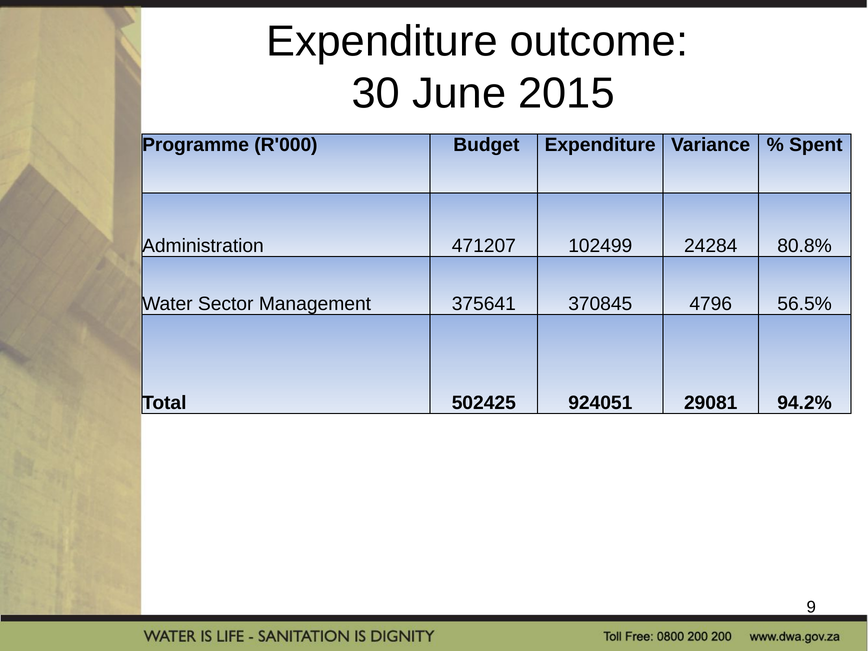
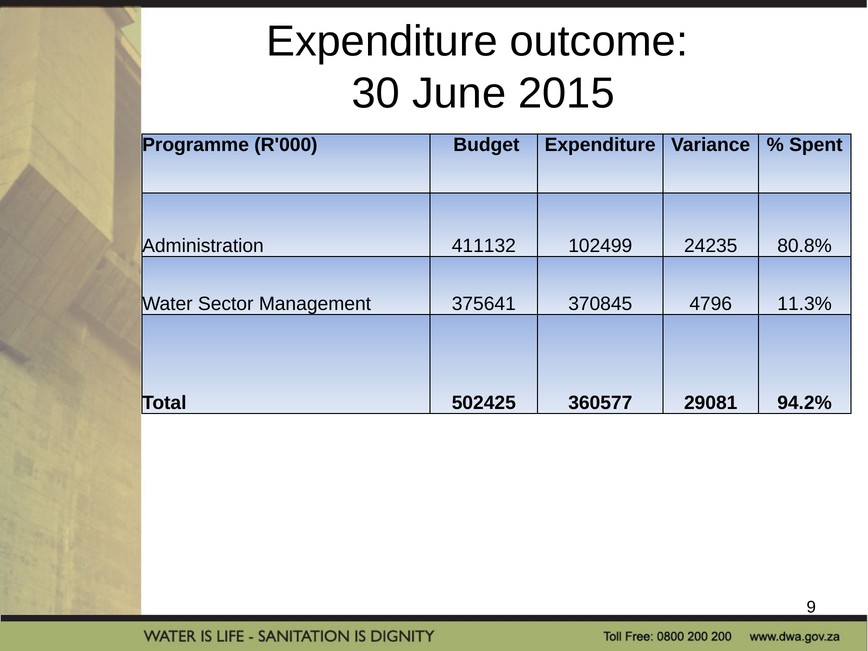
471207: 471207 -> 411132
24284: 24284 -> 24235
56.5%: 56.5% -> 11.3%
924051: 924051 -> 360577
